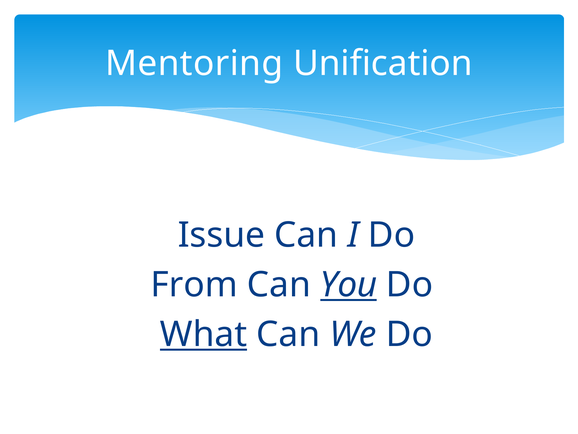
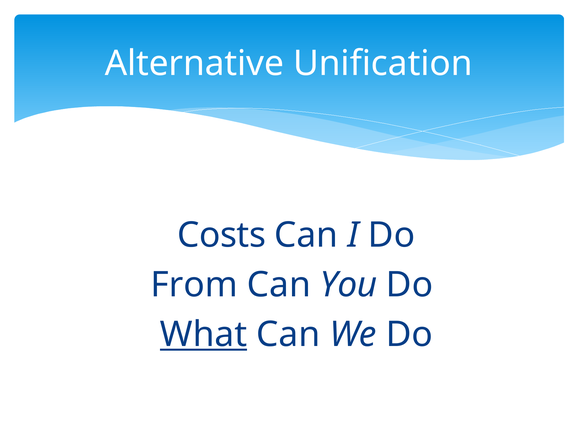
Mentoring: Mentoring -> Alternative
Issue: Issue -> Costs
You underline: present -> none
